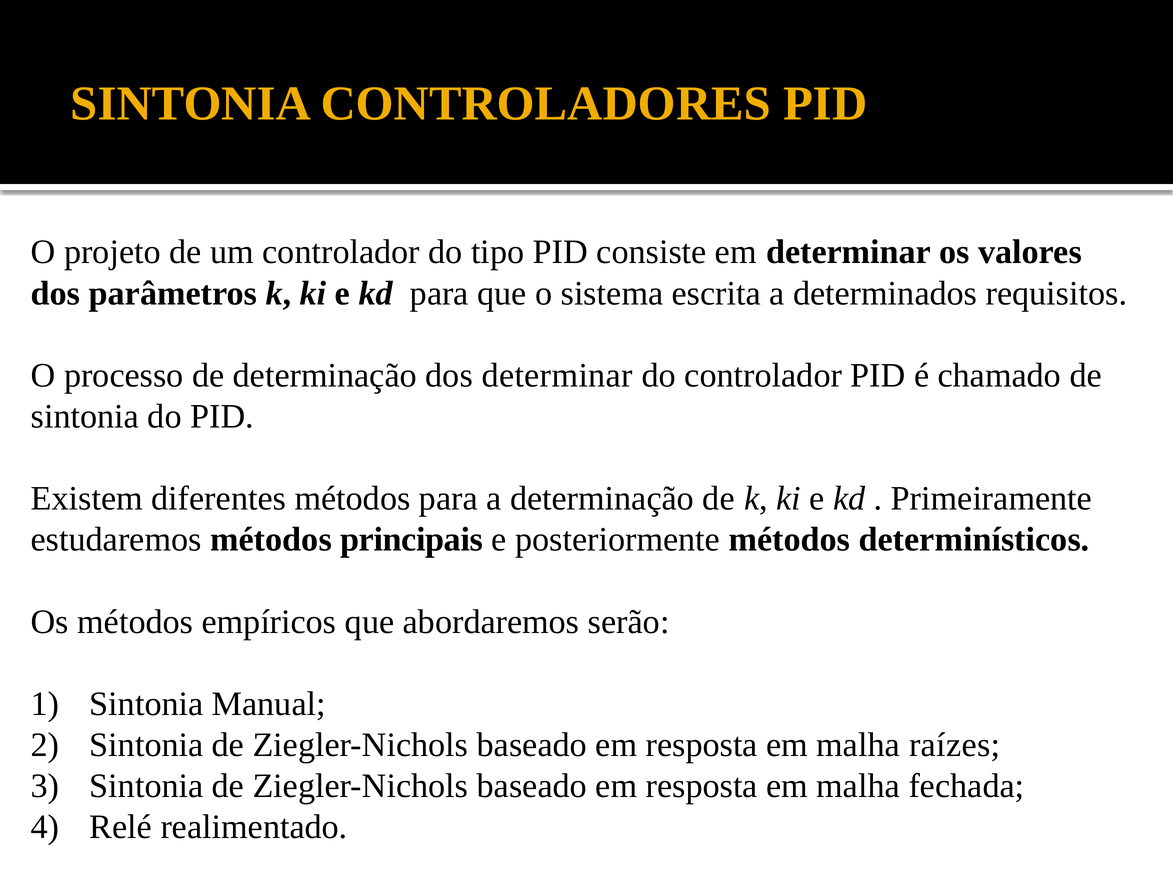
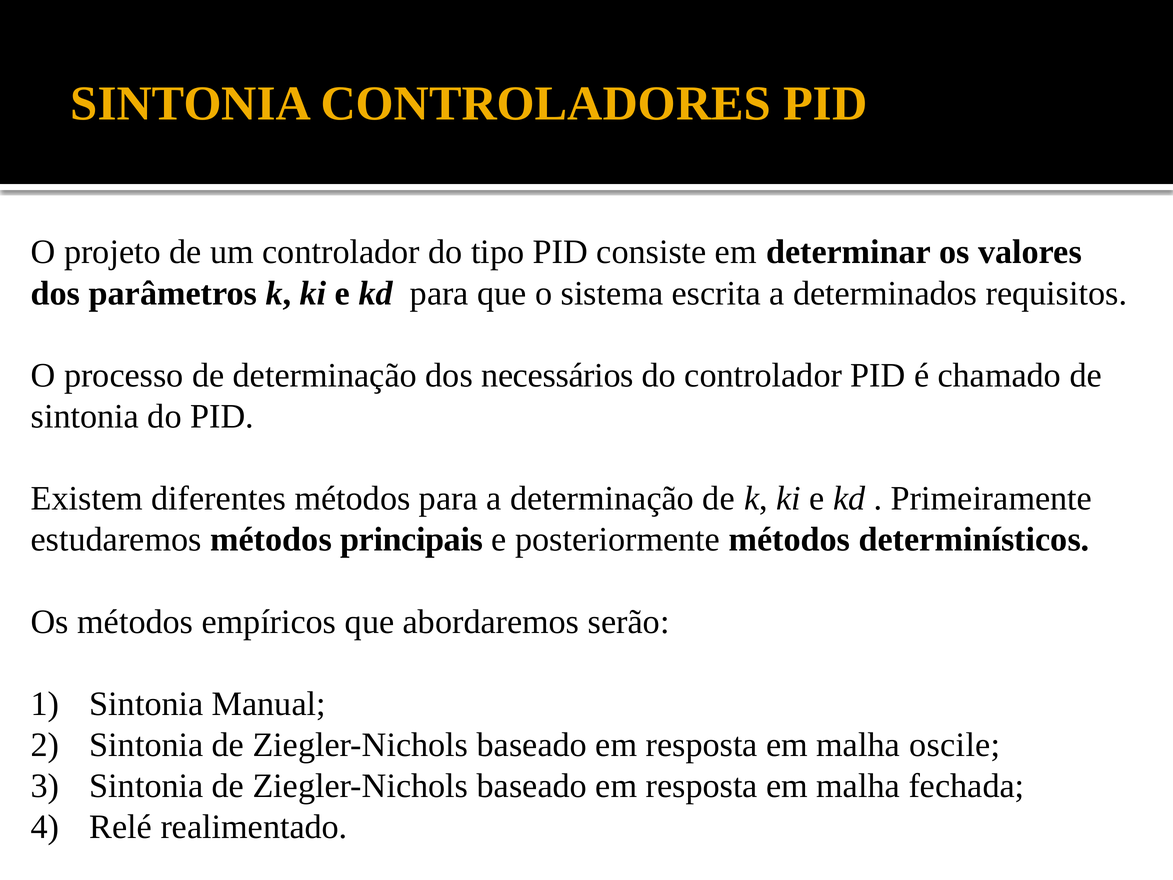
dos determinar: determinar -> necessários
raízes: raízes -> oscile
